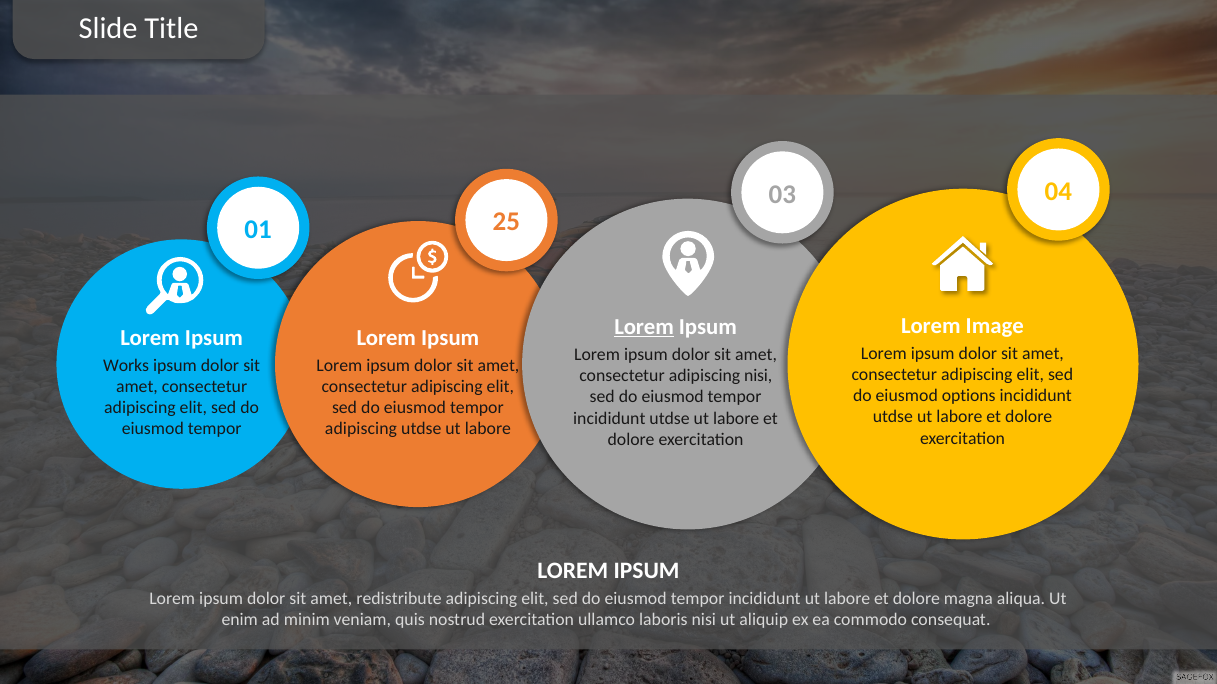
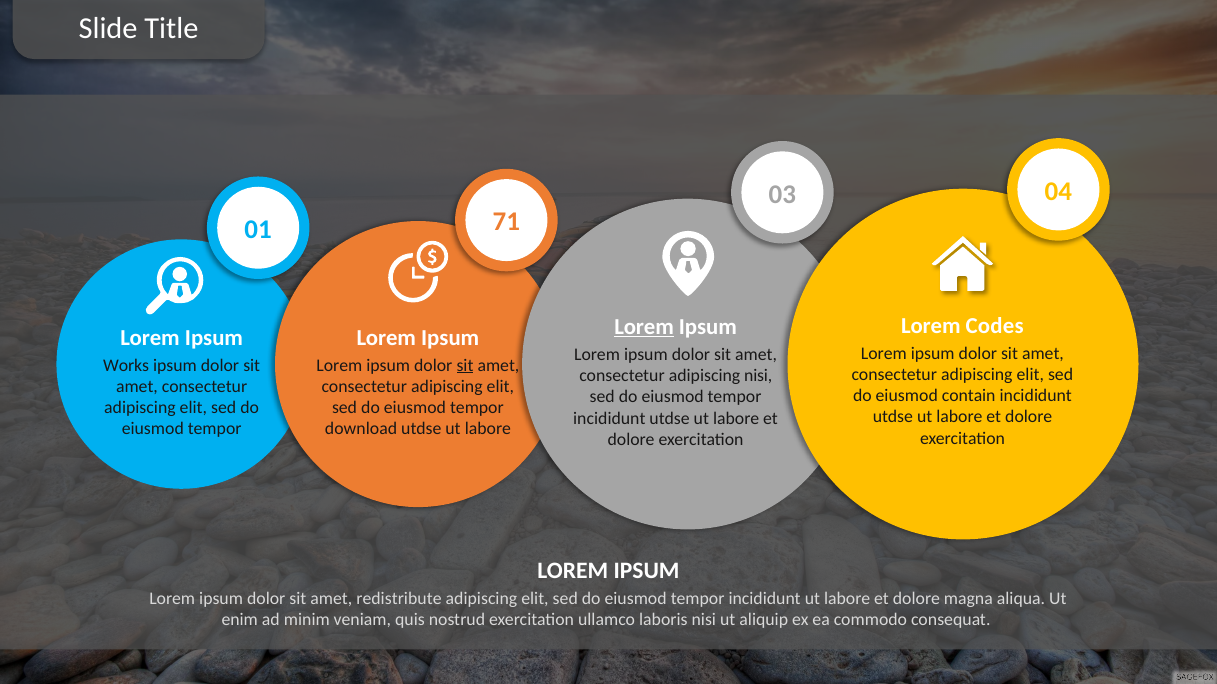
25: 25 -> 71
Image: Image -> Codes
sit at (465, 365) underline: none -> present
options: options -> contain
adipiscing at (361, 429): adipiscing -> download
